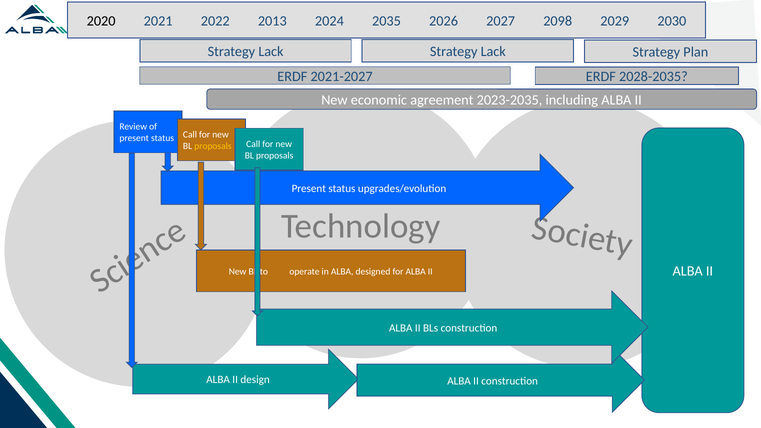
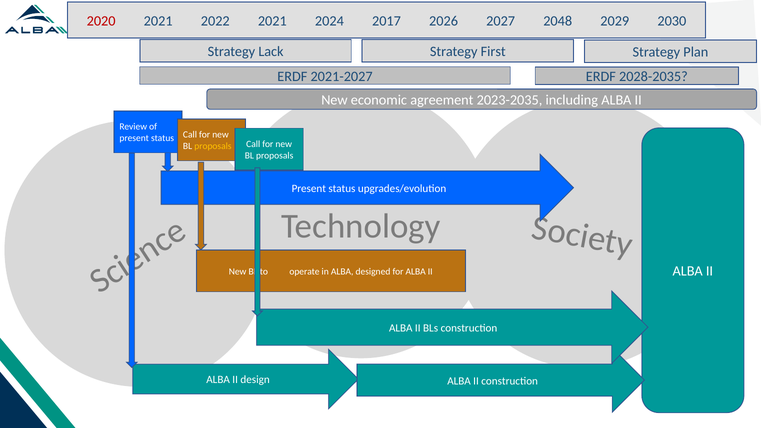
2020 colour: black -> red
2022 2013: 2013 -> 2021
2035: 2035 -> 2017
2098: 2098 -> 2048
Lack at (493, 52): Lack -> First
